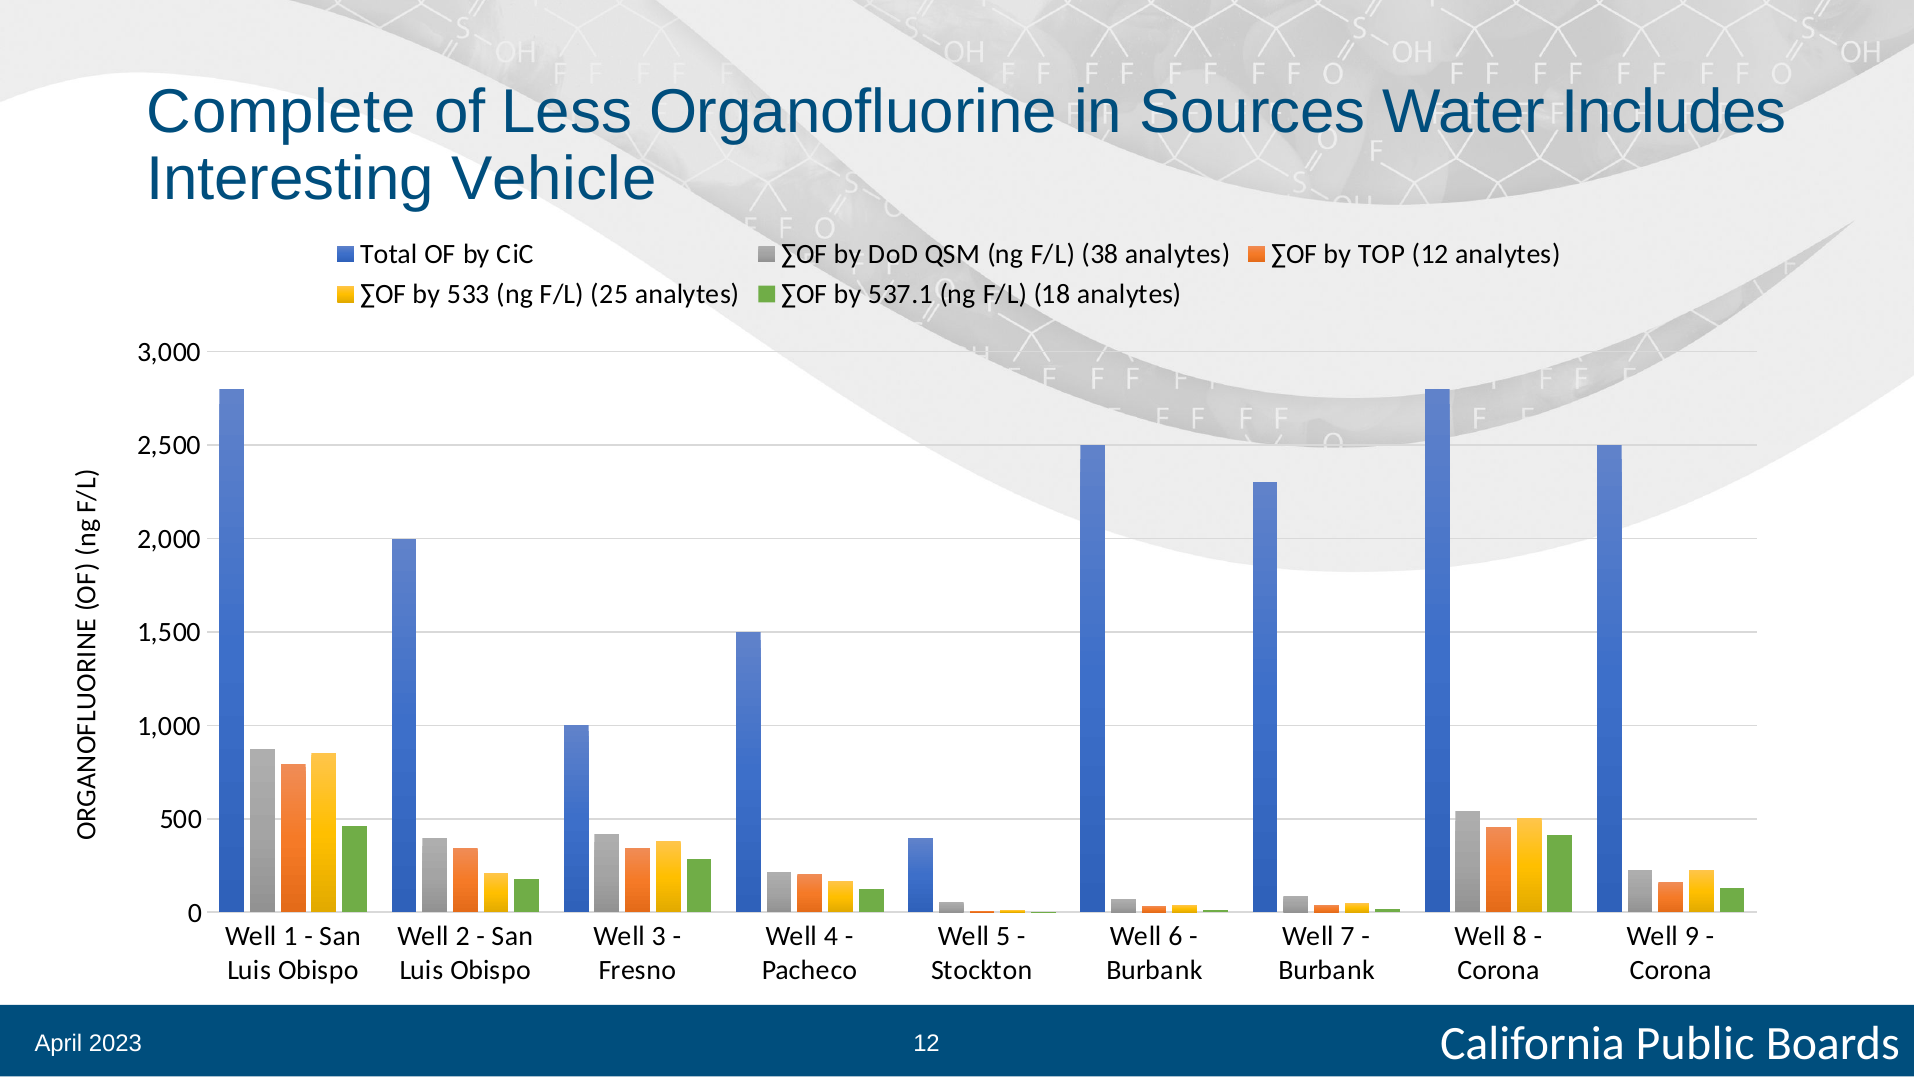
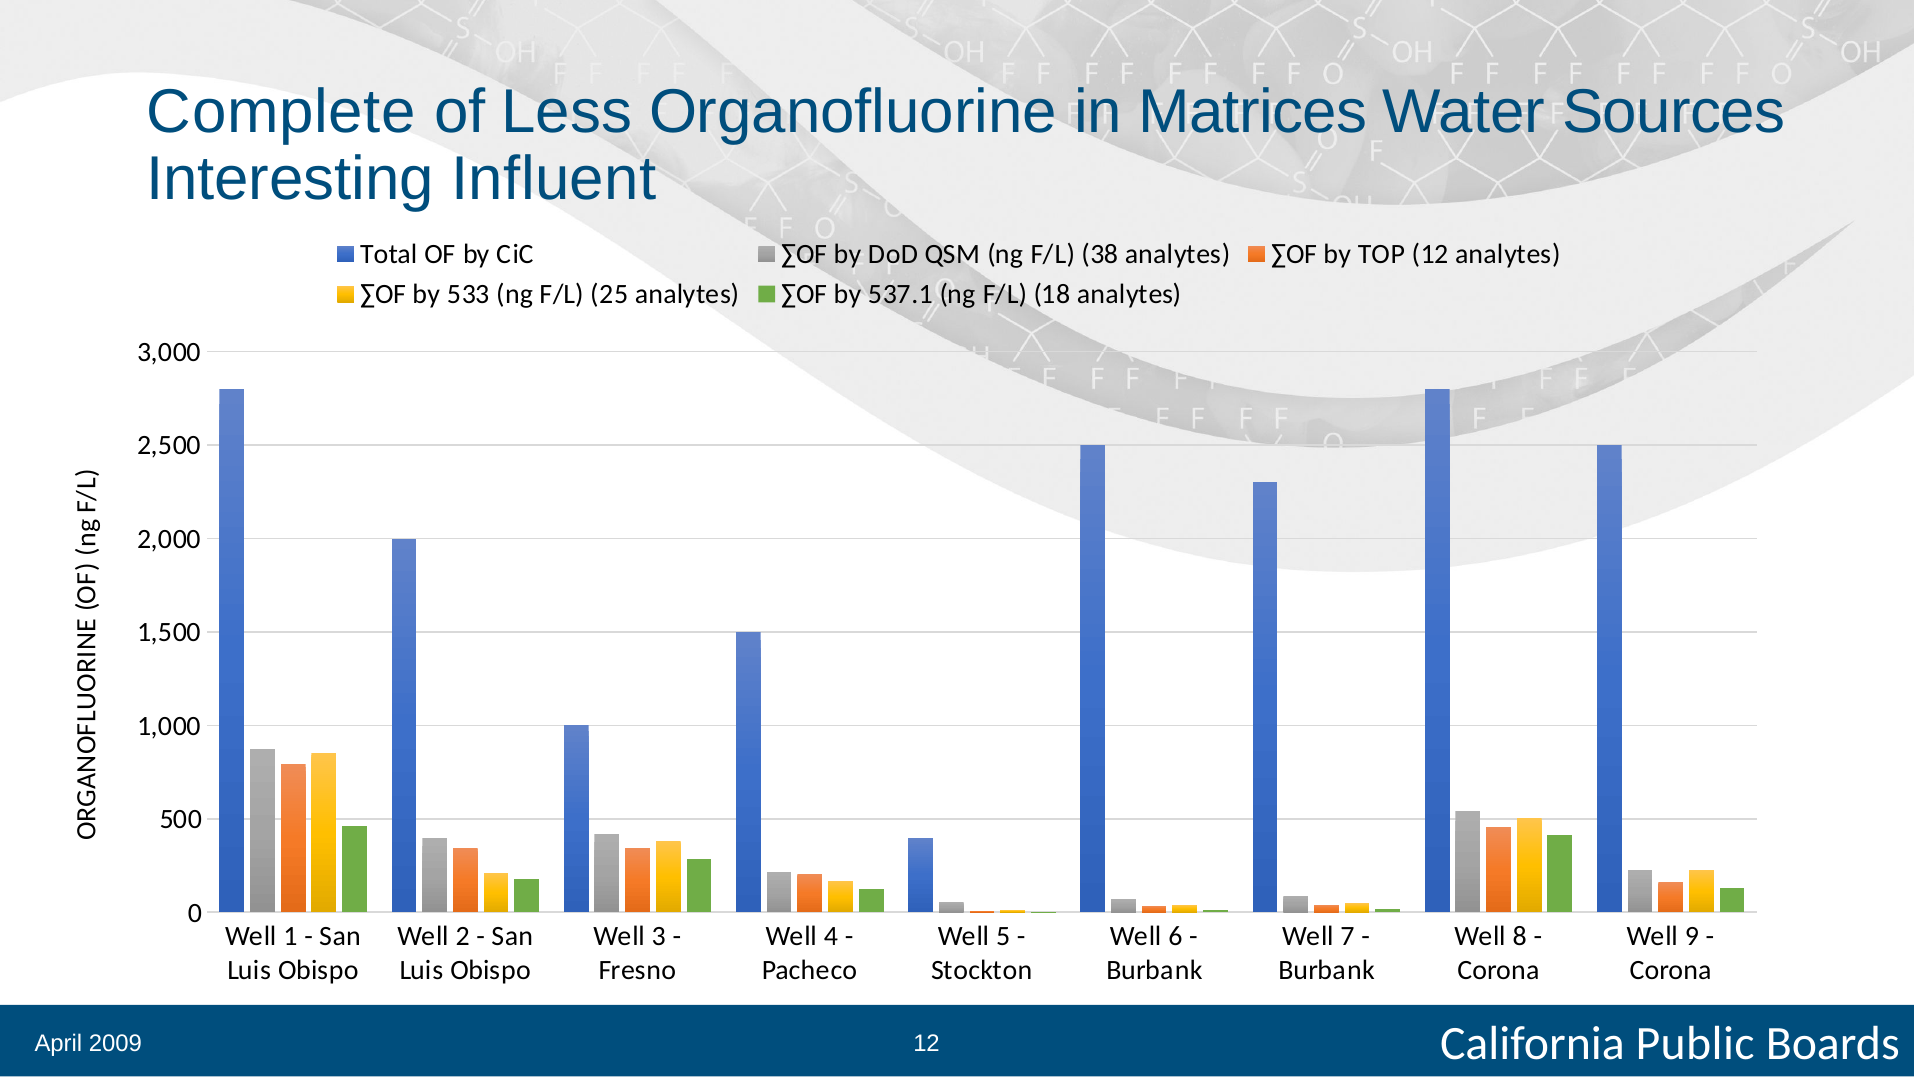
Sources: Sources -> Matrices
Includes: Includes -> Sources
Vehicle: Vehicle -> Influent
2023: 2023 -> 2009
